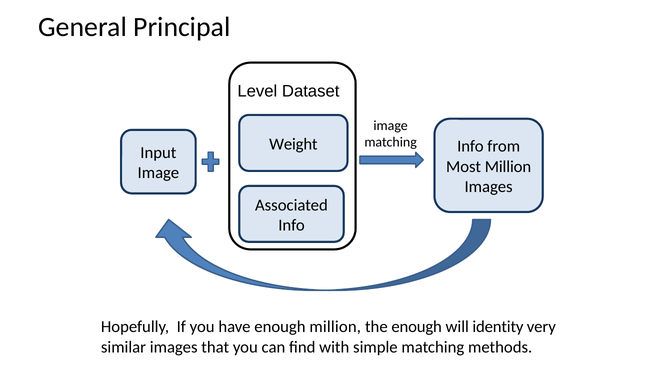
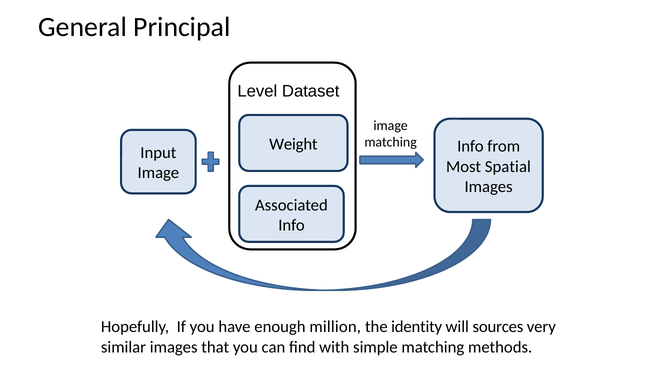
Most Million: Million -> Spatial
the enough: enough -> identity
identity: identity -> sources
